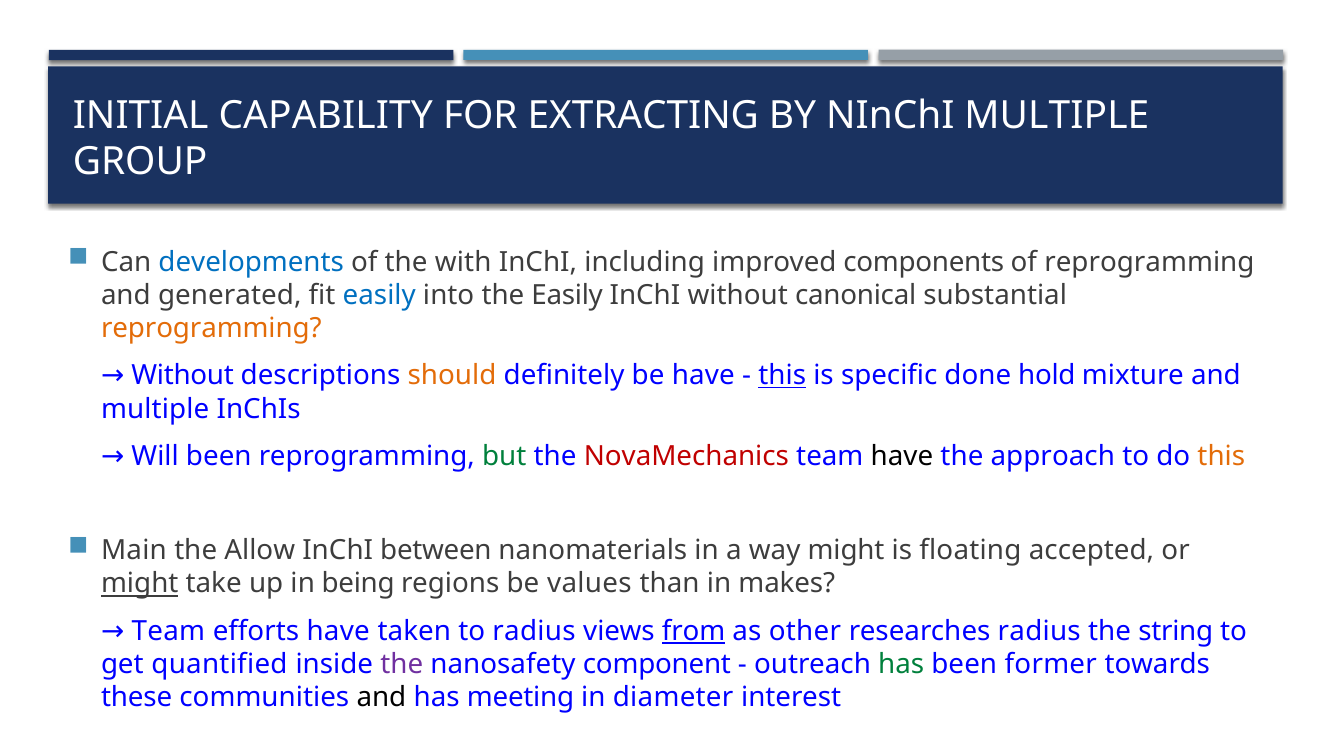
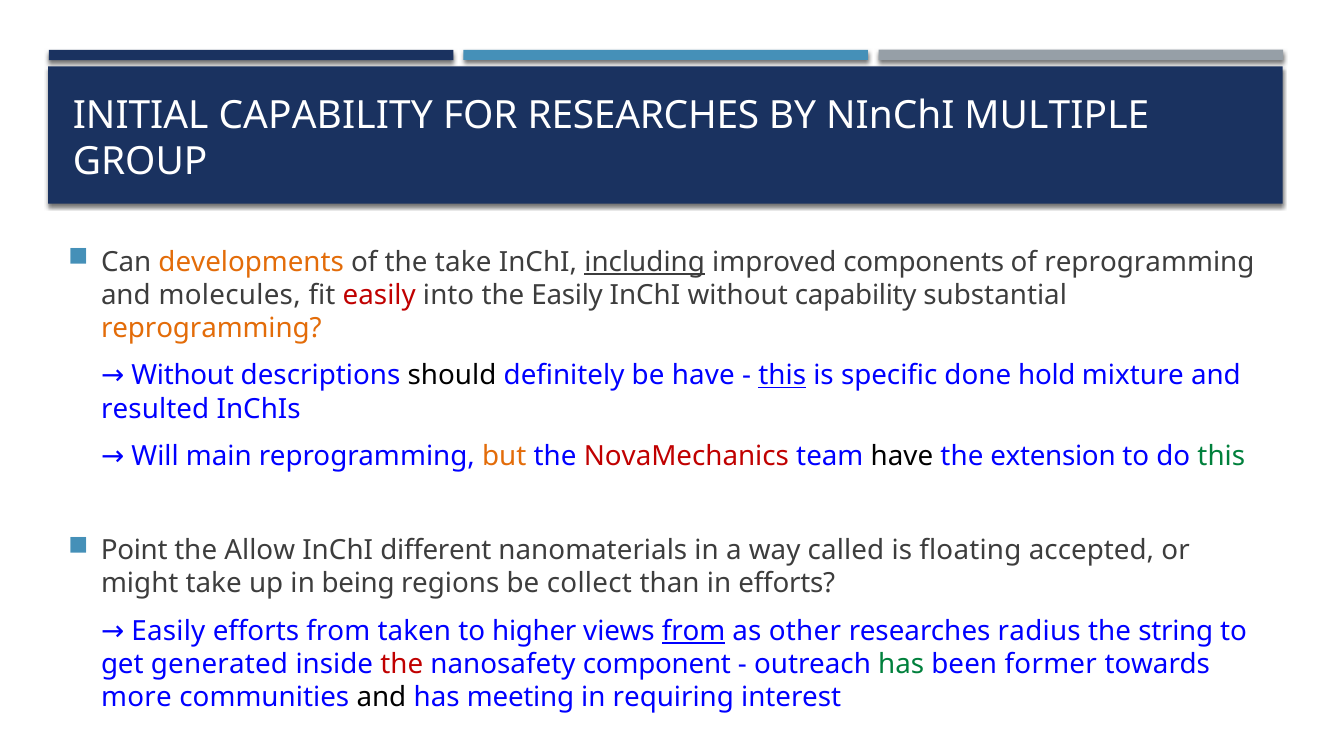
FOR EXTRACTING: EXTRACTING -> RESEARCHES
developments colour: blue -> orange
the with: with -> take
including underline: none -> present
generated: generated -> molecules
easily at (379, 295) colour: blue -> red
without canonical: canonical -> capability
should colour: orange -> black
multiple at (155, 409): multiple -> resulted
Will been: been -> main
but colour: green -> orange
approach: approach -> extension
this at (1221, 456) colour: orange -> green
Main: Main -> Point
between: between -> different
way might: might -> called
might at (140, 584) underline: present -> none
values: values -> collect
in makes: makes -> efforts
Team at (168, 631): Team -> Easily
efforts have: have -> from
to radius: radius -> higher
quantified: quantified -> generated
the at (402, 665) colour: purple -> red
these: these -> more
diameter: diameter -> requiring
